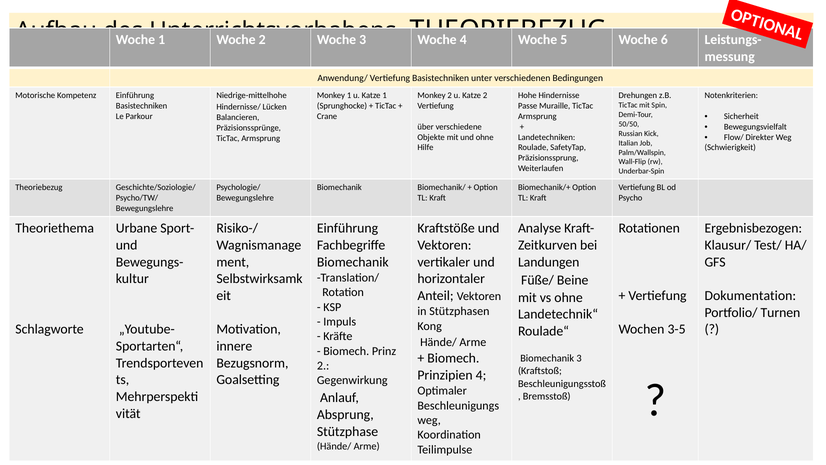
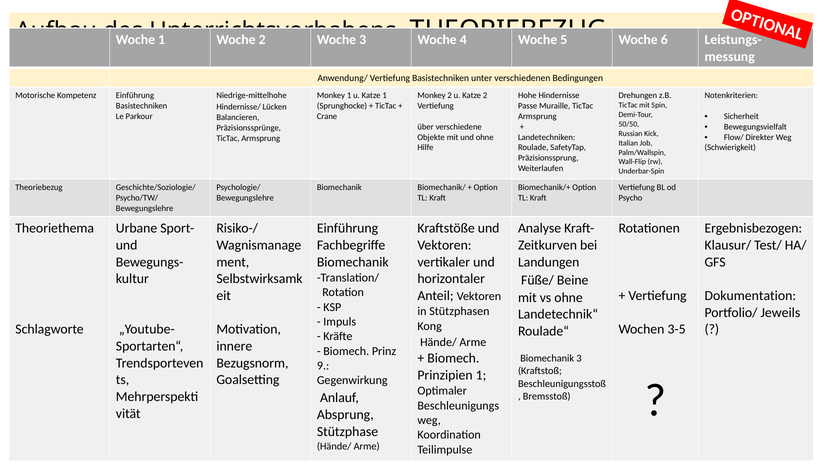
Turnen: Turnen -> Jeweils
2 at (323, 365): 2 -> 9
Prinzipien 4: 4 -> 1
